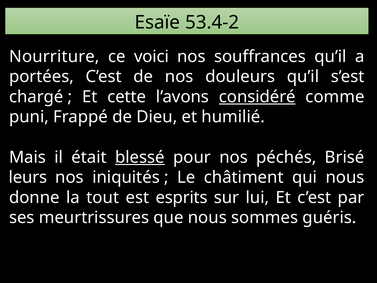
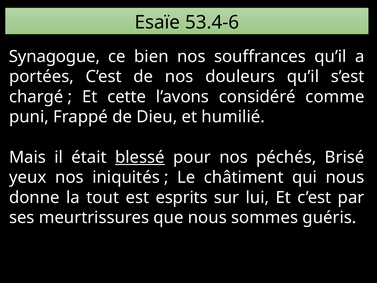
53.4-2: 53.4-2 -> 53.4-6
Nourriture: Nourriture -> Synagogue
voici: voici -> bien
considéré underline: present -> none
leurs: leurs -> yeux
